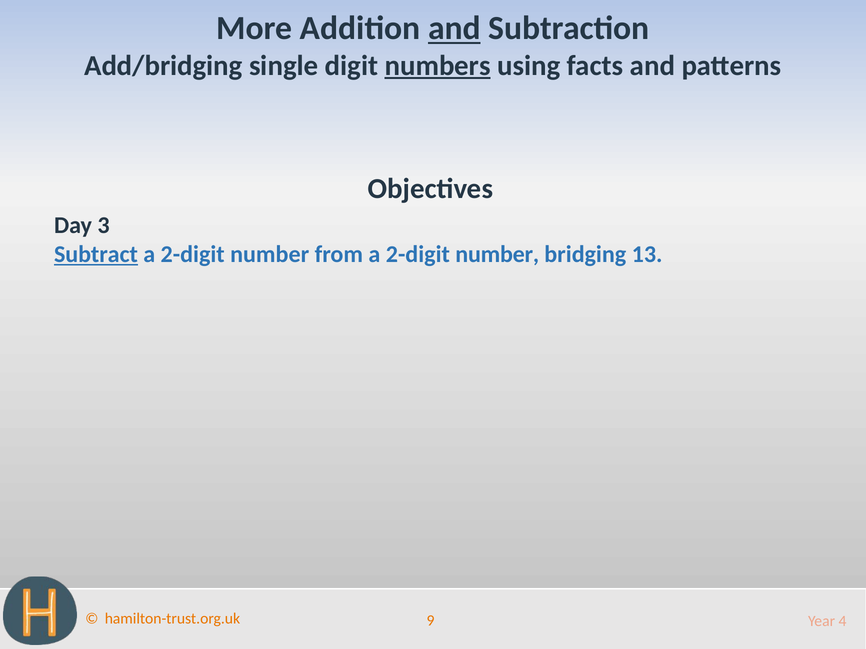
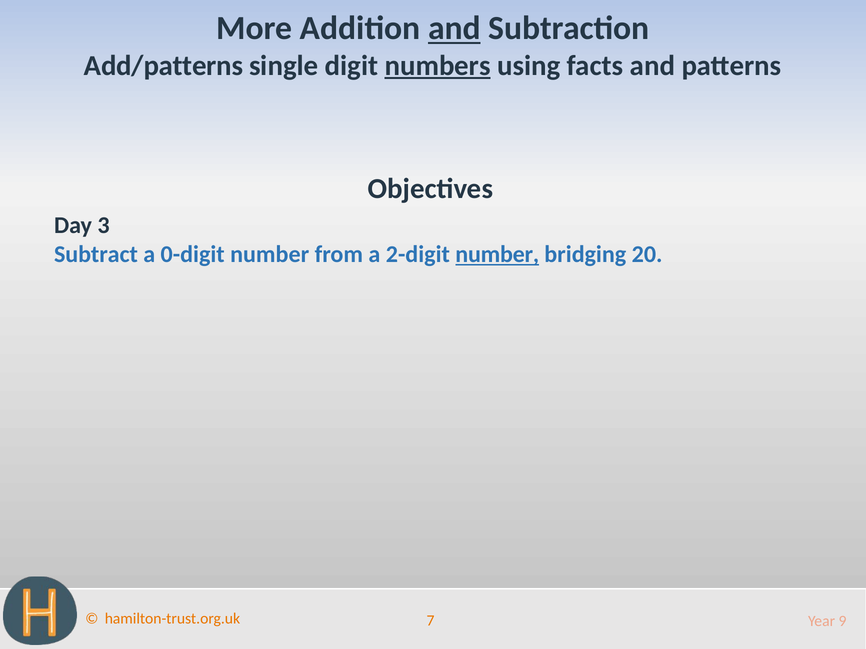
Add/bridging: Add/bridging -> Add/patterns
Subtract underline: present -> none
2-digit at (193, 254): 2-digit -> 0-digit
number at (497, 254) underline: none -> present
13: 13 -> 20
9: 9 -> 7
4: 4 -> 9
